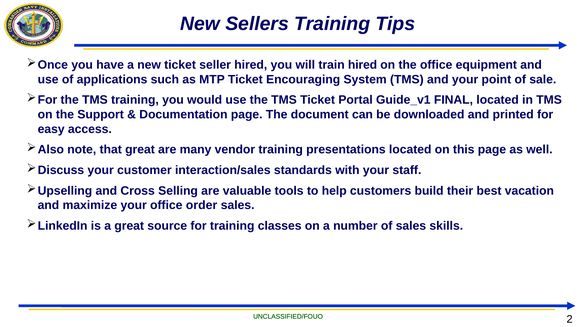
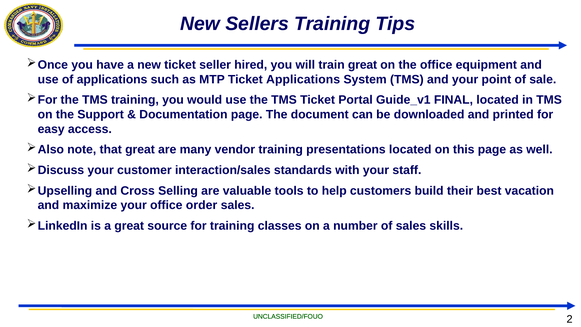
train hired: hired -> great
Ticket Encouraging: Encouraging -> Applications
